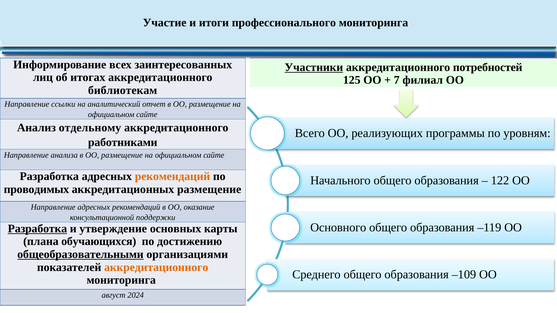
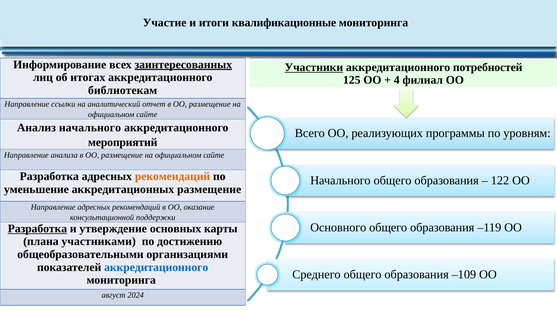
профессионального: профессионального -> квалификационные
заинтересованных underline: none -> present
7: 7 -> 4
Анализ отдельному: отдельному -> начального
работниками: работниками -> мероприятий
проводимых: проводимых -> уменьшение
обучающихся: обучающихся -> участниками
общеобразовательными underline: present -> none
аккредитационного at (156, 267) colour: orange -> blue
